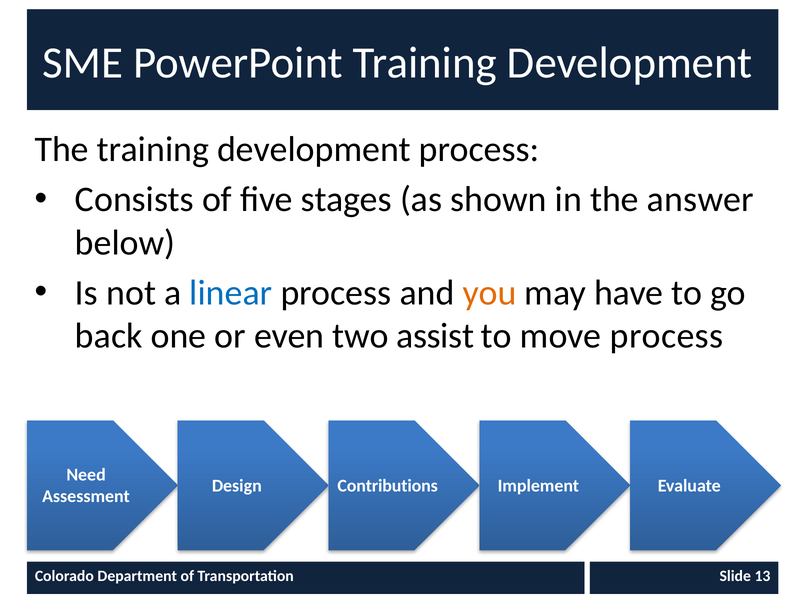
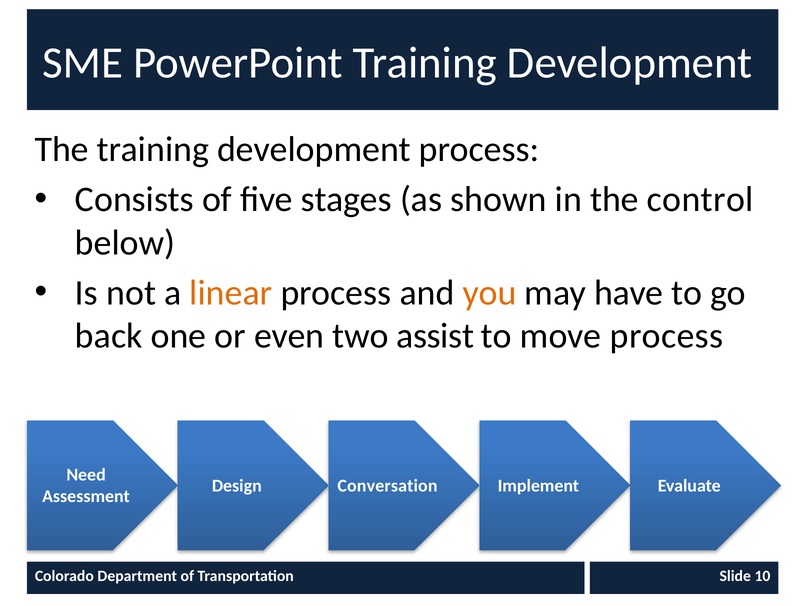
answer: answer -> control
linear colour: blue -> orange
Contributions: Contributions -> Conversation
13: 13 -> 10
